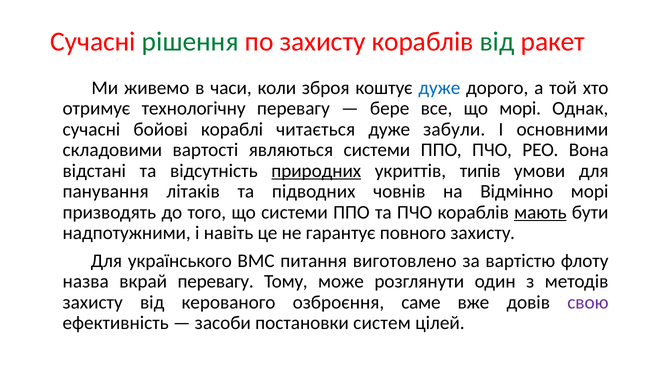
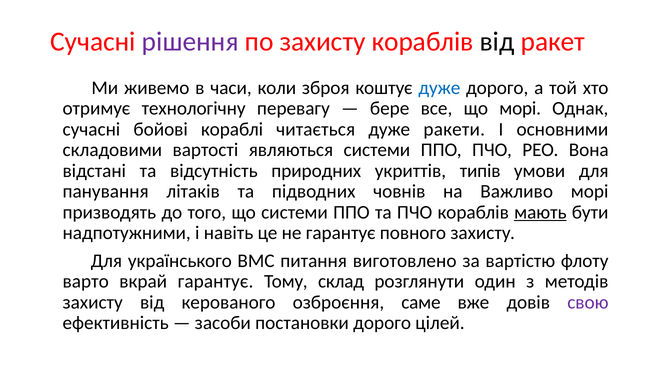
рішення colour: green -> purple
від at (497, 42) colour: green -> black
забули: забули -> ракети
природних underline: present -> none
Відмінно: Відмінно -> Важливо
назва: назва -> варто
вкрай перевагу: перевагу -> гарантує
може: може -> склад
постановки систем: систем -> дорого
